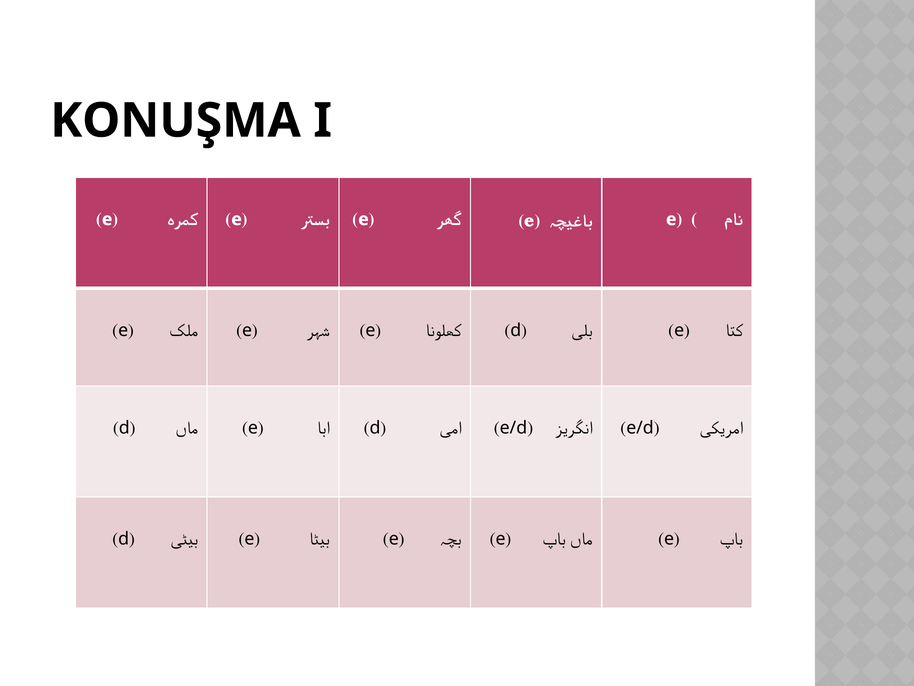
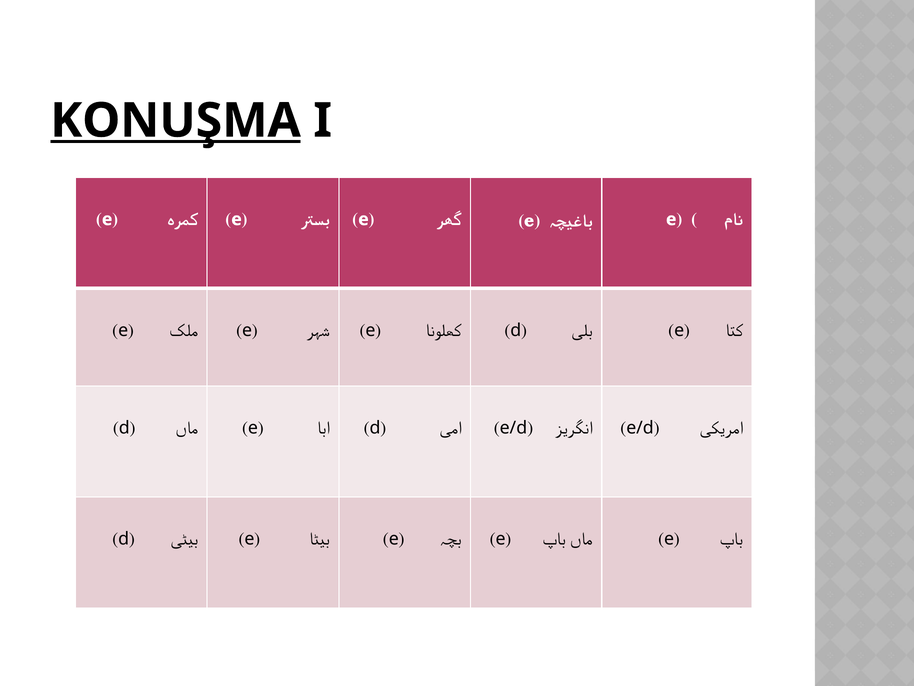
KONUŞMA underline: none -> present
